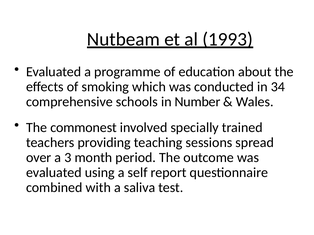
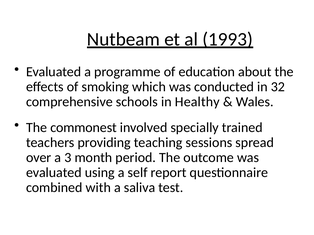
34: 34 -> 32
Number: Number -> Healthy
